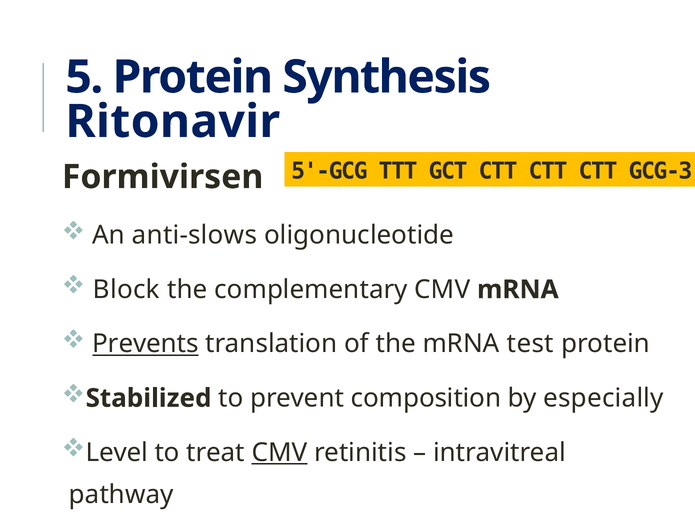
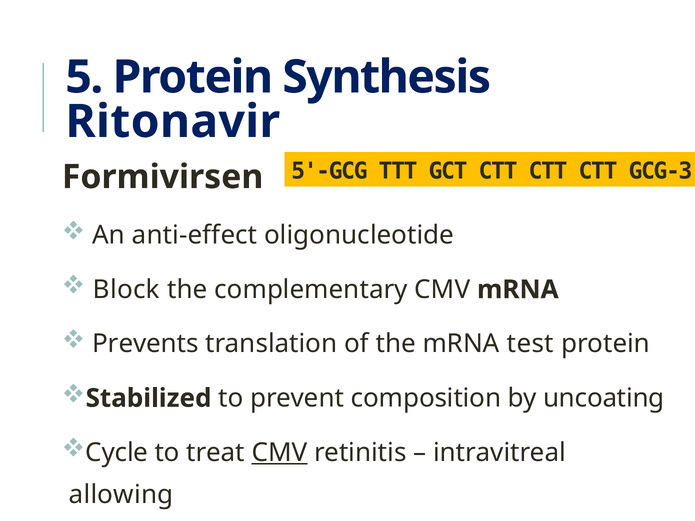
anti-slows: anti-slows -> anti-effect
Prevents underline: present -> none
especially: especially -> uncoating
Level: Level -> Cycle
pathway: pathway -> allowing
